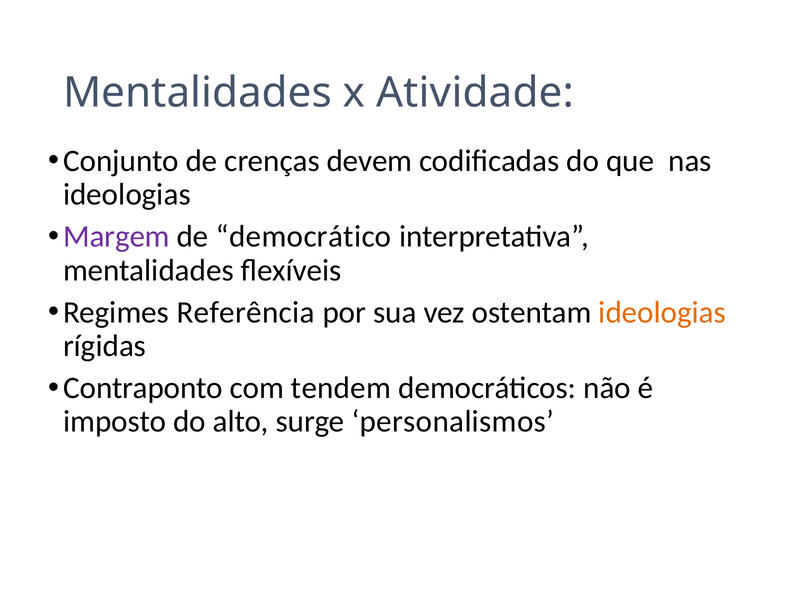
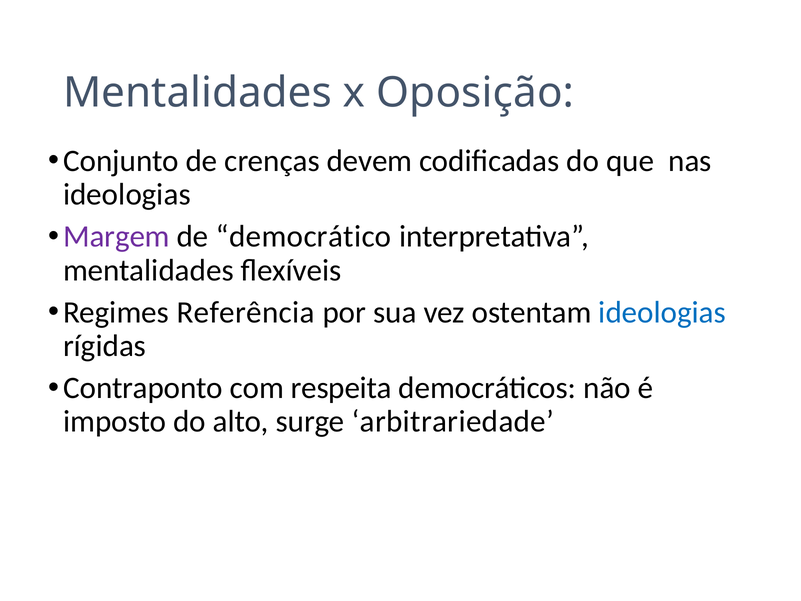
Atividade: Atividade -> Oposição
ideologias at (662, 312) colour: orange -> blue
tendem: tendem -> respeita
personalismos: personalismos -> arbitrariedade
